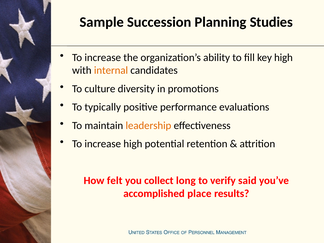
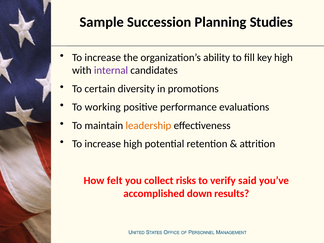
internal colour: orange -> purple
culture: culture -> certain
typically: typically -> working
long: long -> risks
place: place -> down
